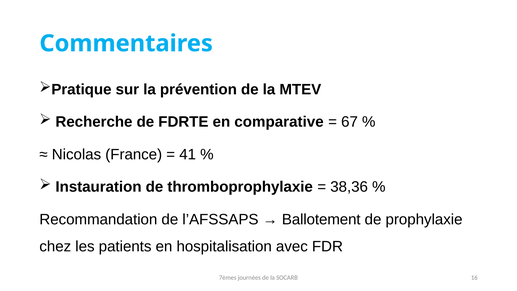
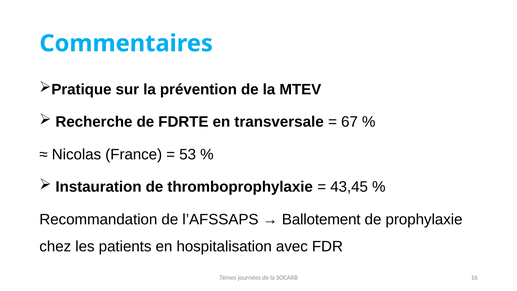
comparative: comparative -> transversale
41: 41 -> 53
38,36: 38,36 -> 43,45
